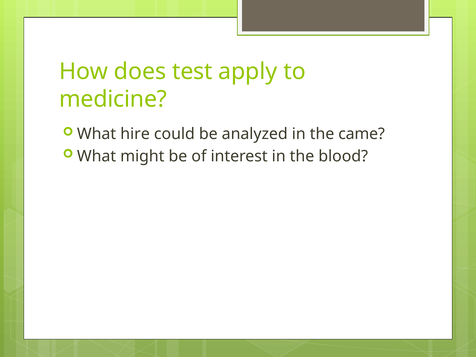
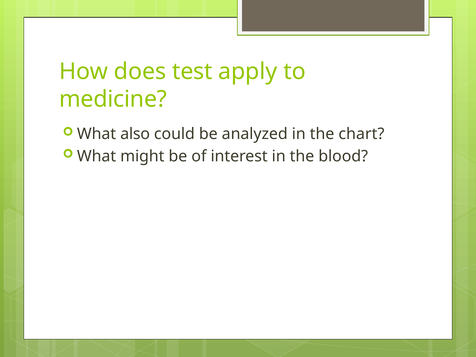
hire: hire -> also
came: came -> chart
